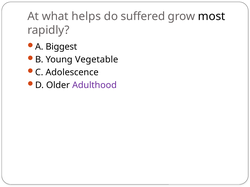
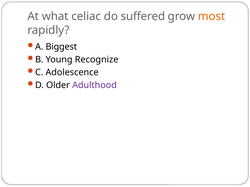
helps: helps -> celiac
most colour: black -> orange
Vegetable: Vegetable -> Recognize
